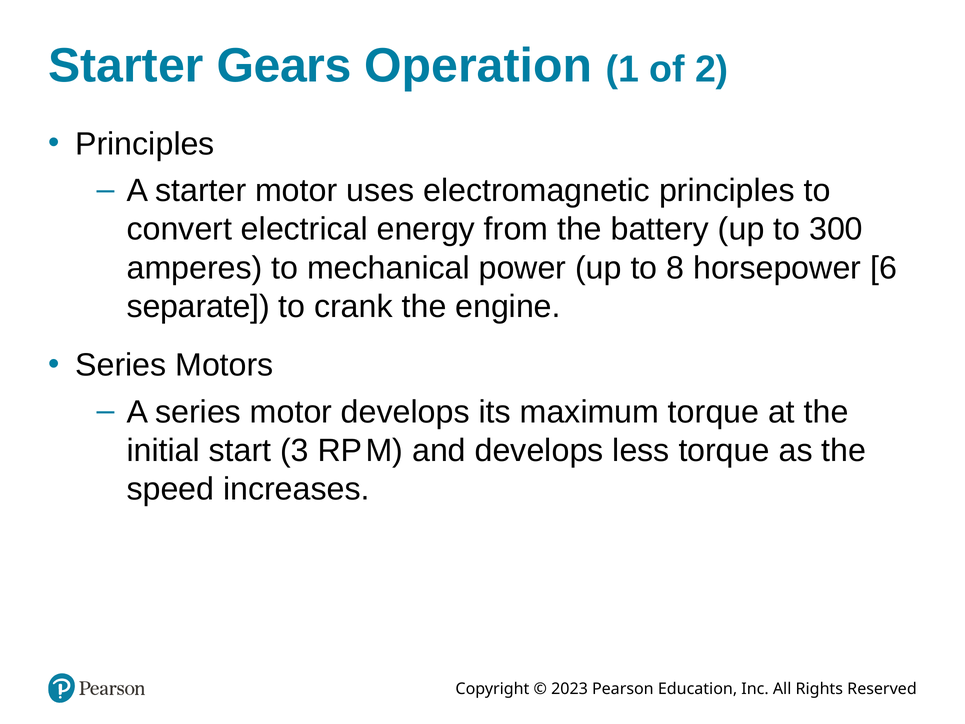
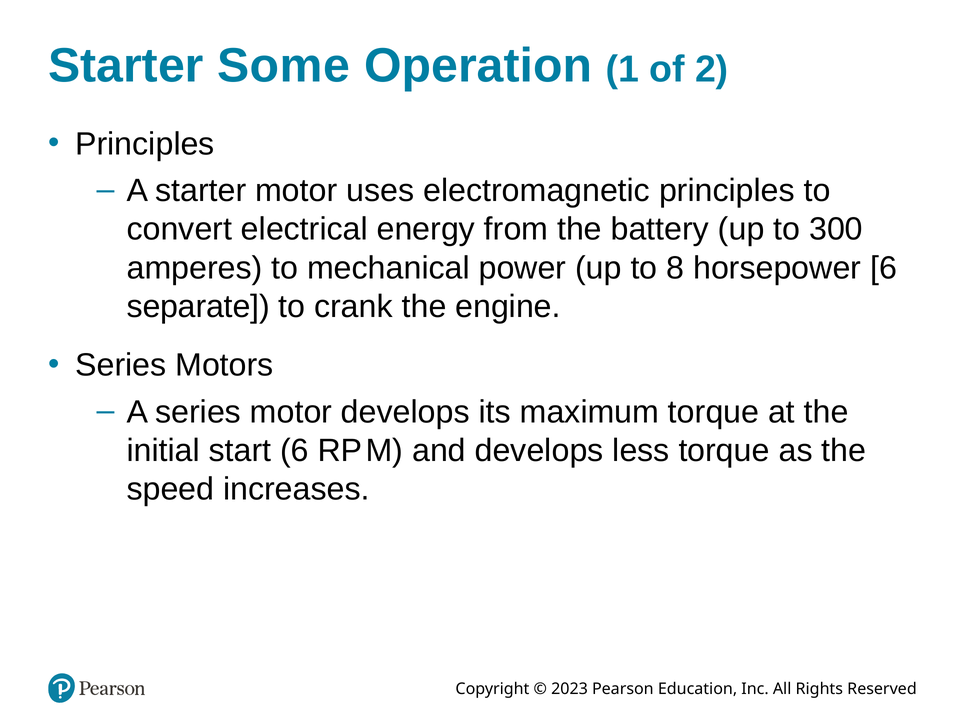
Gears: Gears -> Some
start 3: 3 -> 6
